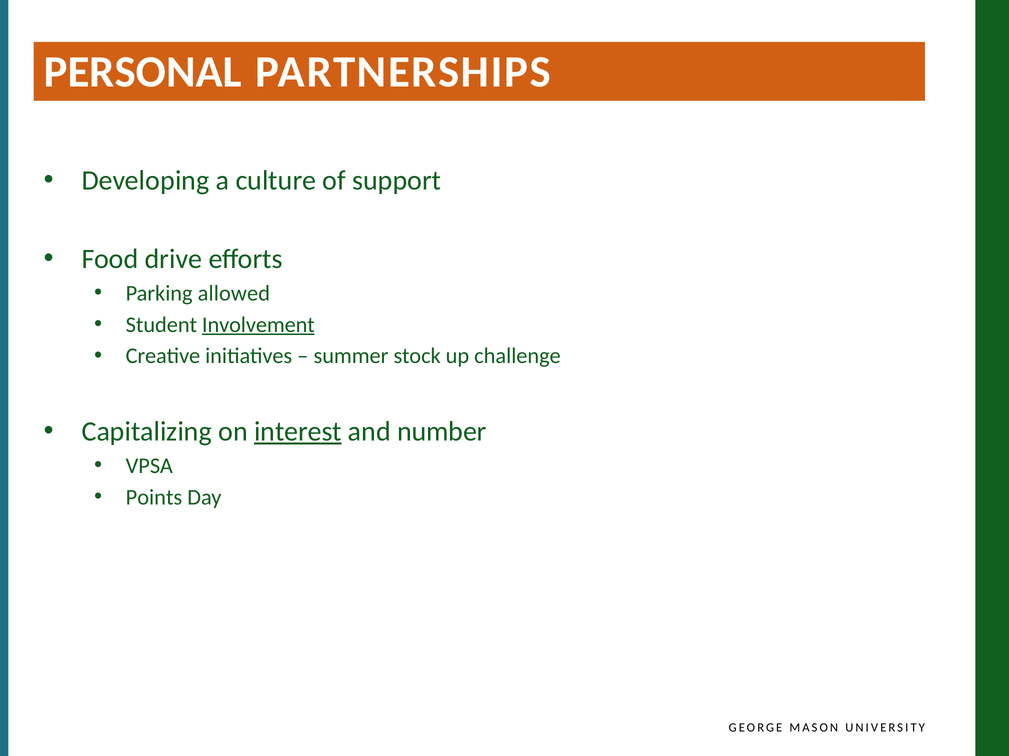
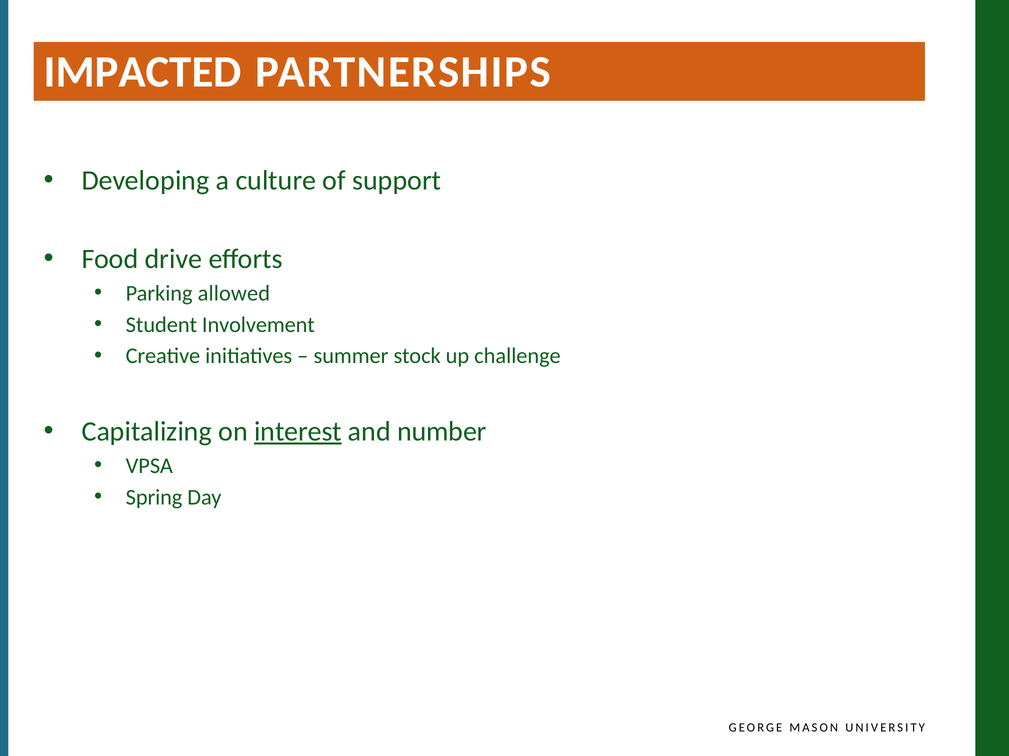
PERSONAL: PERSONAL -> IMPACTED
Involvement underline: present -> none
Points: Points -> Spring
